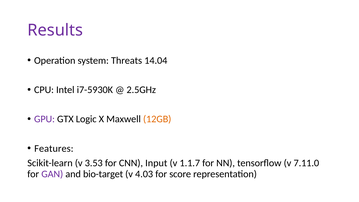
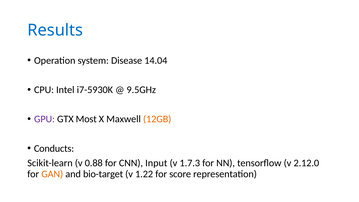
Results colour: purple -> blue
Threats: Threats -> Disease
2.5GHz: 2.5GHz -> 9.5GHz
Logic: Logic -> Most
Features: Features -> Conducts
3.53: 3.53 -> 0.88
1.1.7: 1.1.7 -> 1.7.3
7.11.0: 7.11.0 -> 2.12.0
GAN colour: purple -> orange
4.03: 4.03 -> 1.22
